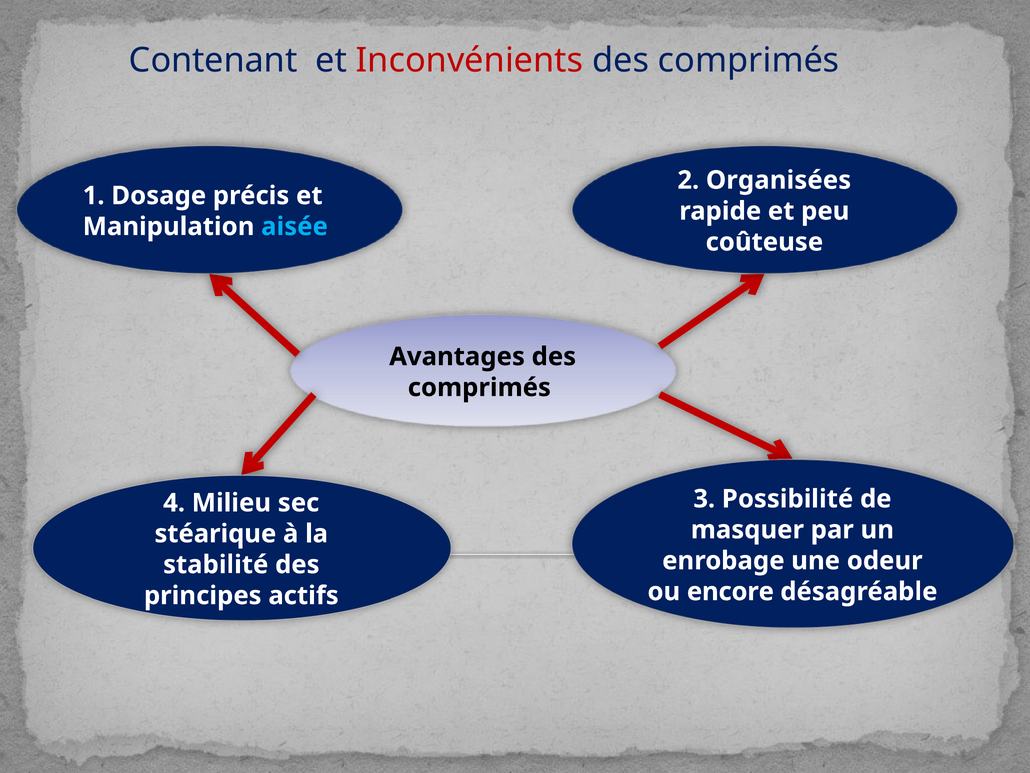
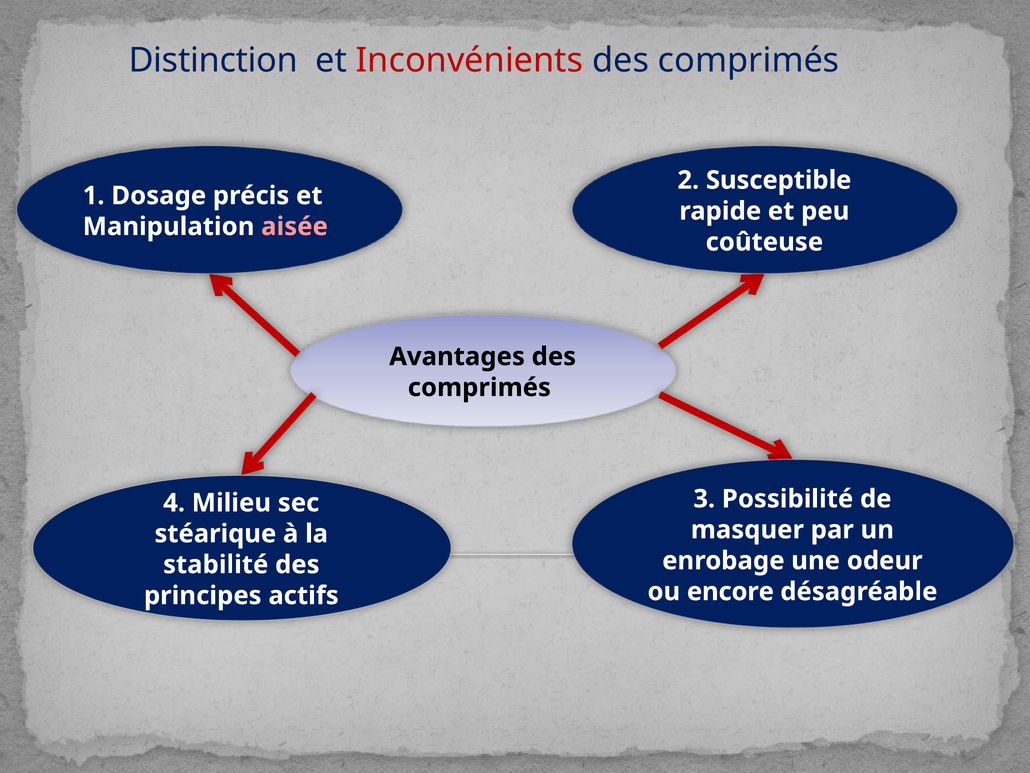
Contenant: Contenant -> Distinction
Organisées: Organisées -> Susceptible
aisée colour: light blue -> pink
